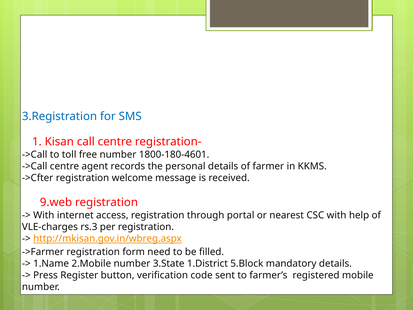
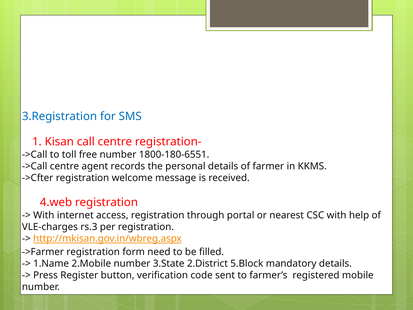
1800-180-4601: 1800-180-4601 -> 1800-180-6551
9.web: 9.web -> 4.web
1.District: 1.District -> 2.District
